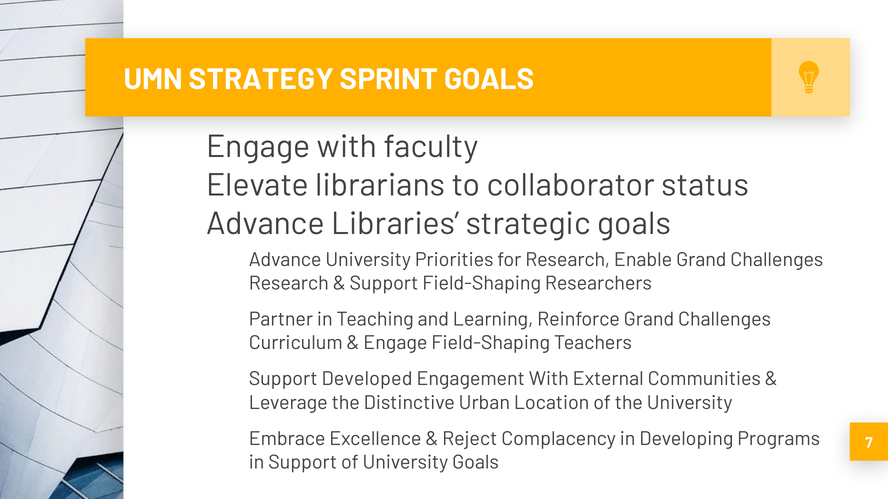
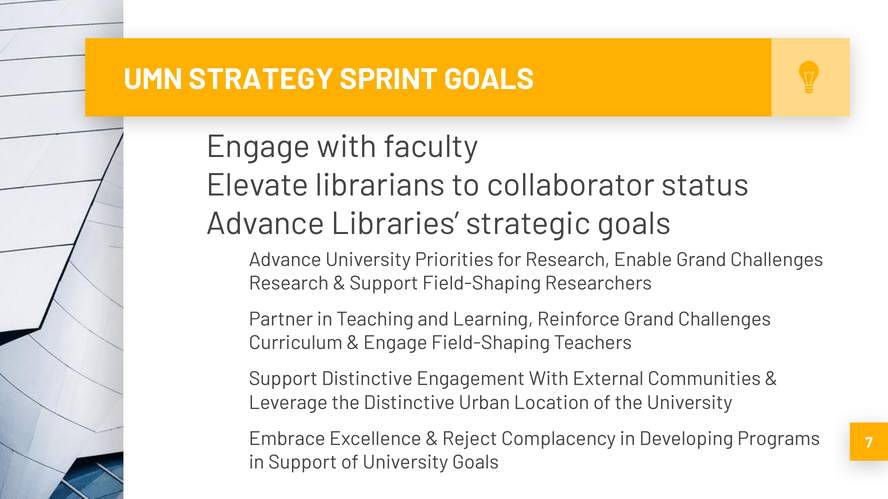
Support Developed: Developed -> Distinctive
